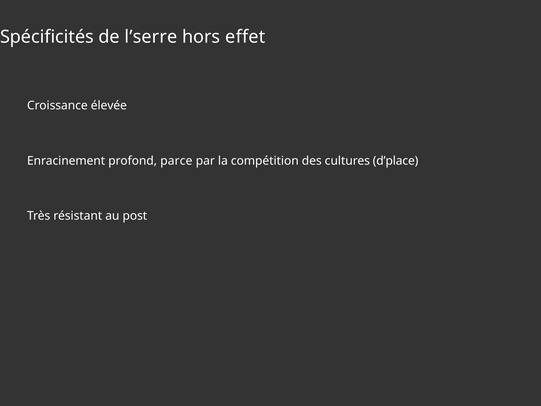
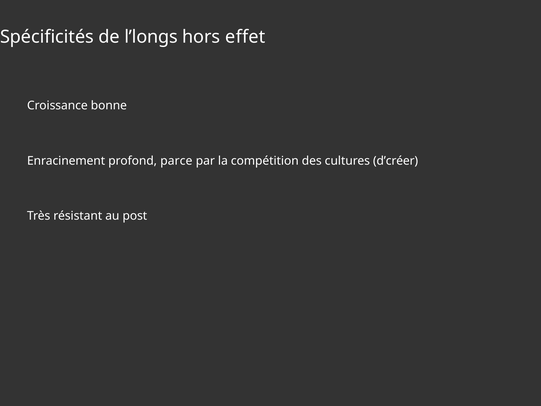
l’serre: l’serre -> l’longs
élevée: élevée -> bonne
d’place: d’place -> d’créer
